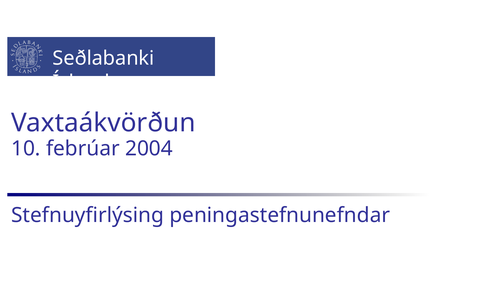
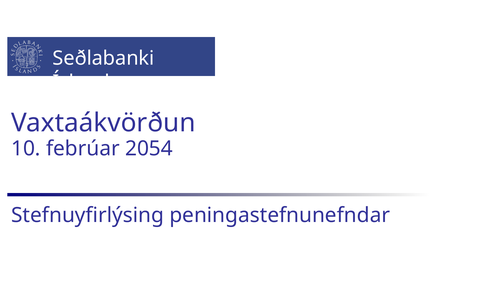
2004: 2004 -> 2054
